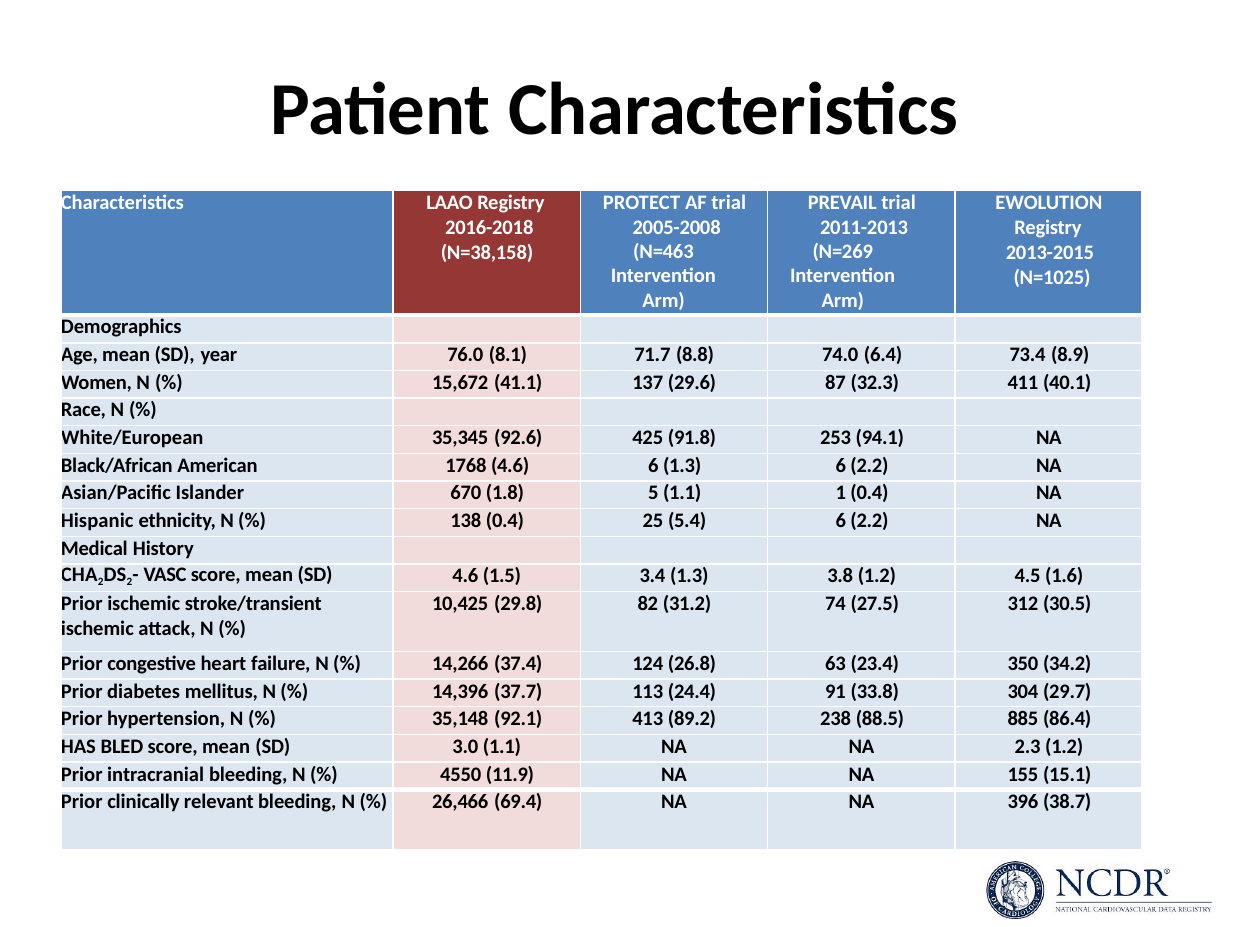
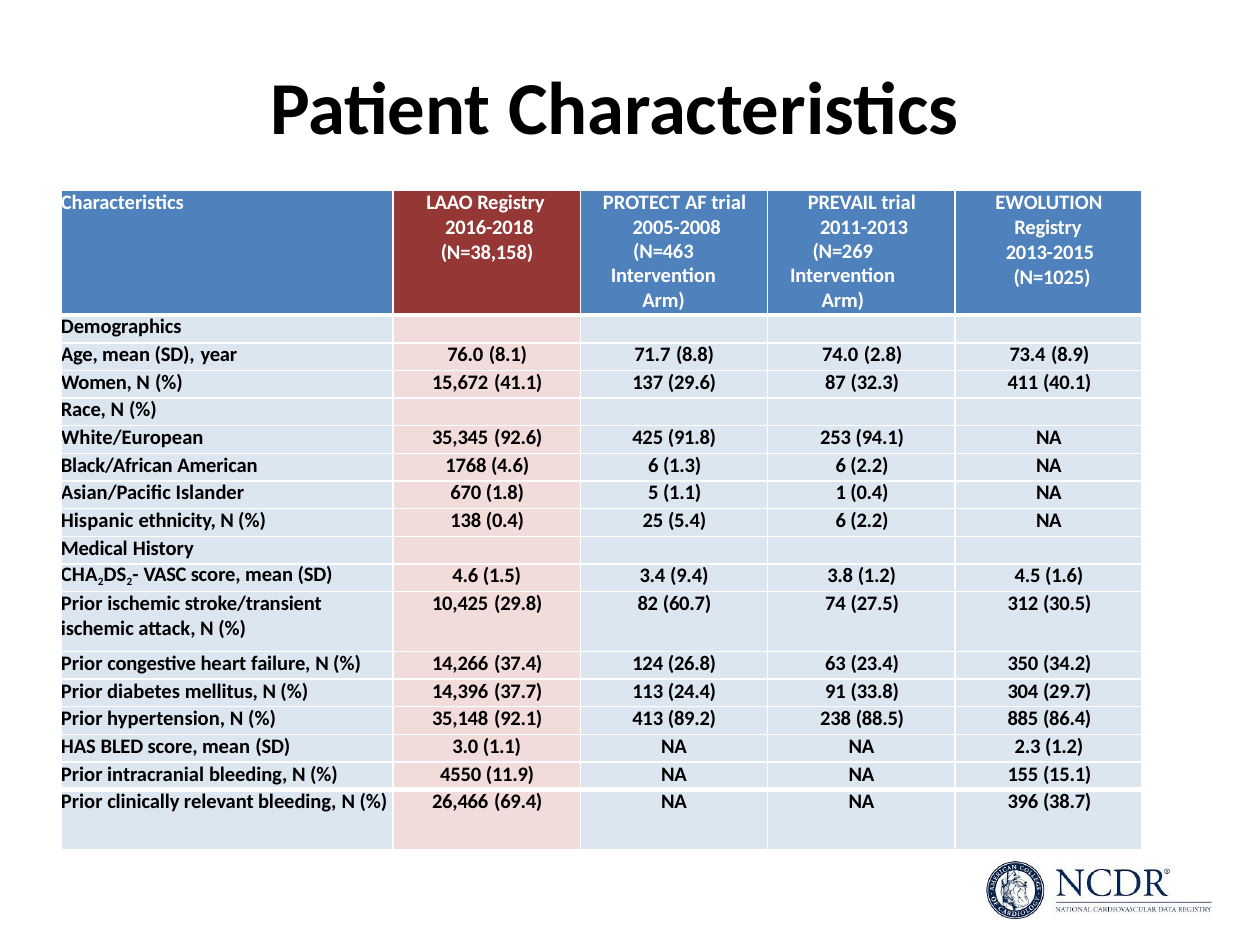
6.4: 6.4 -> 2.8
3.4 1.3: 1.3 -> 9.4
31.2: 31.2 -> 60.7
